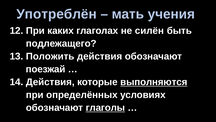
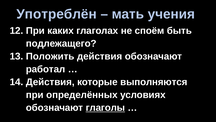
силён: силён -> споём
поезжай: поезжай -> работал
выполняются underline: present -> none
